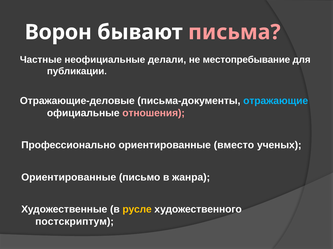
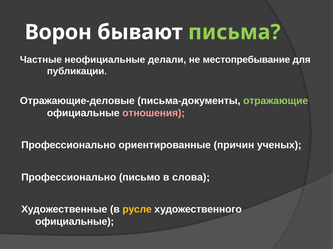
письма colour: pink -> light green
отражающие colour: light blue -> light green
вместо: вместо -> причин
Ориентированные at (69, 178): Ориентированные -> Профессионально
жанра: жанра -> слова
постскриптум at (75, 222): постскриптум -> официальные
